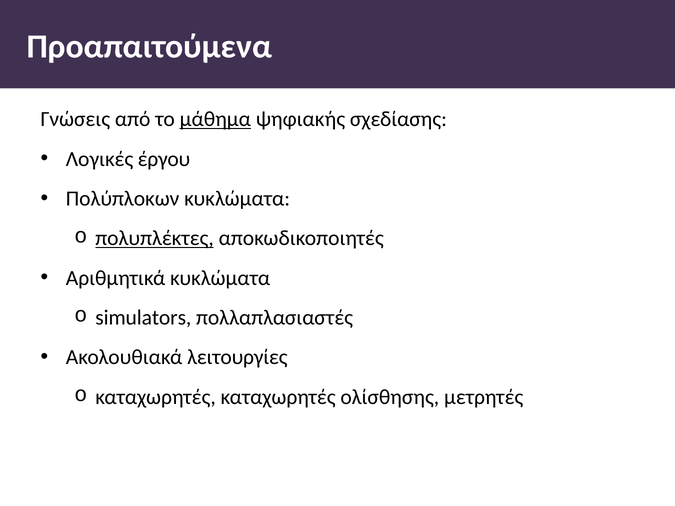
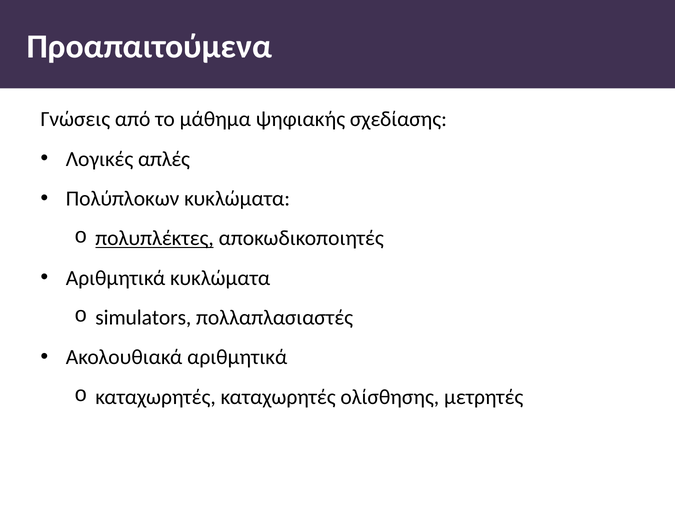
µάθηµα underline: present -> none
έργου: έργου -> απλές
Ακολουθιακά λειτουργίες: λειτουργίες -> αριθµητικά
